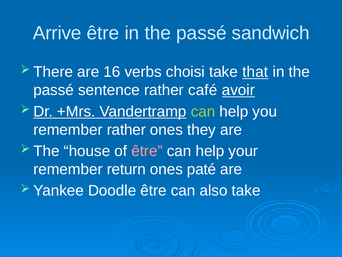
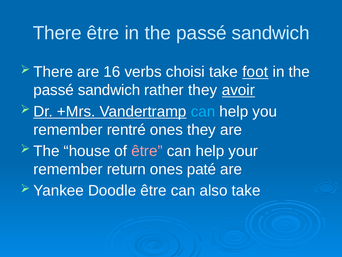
Arrive at (57, 33): Arrive -> There
that: that -> foot
sentence at (109, 90): sentence -> sandwich
rather café: café -> they
can at (203, 111) colour: light green -> light blue
remember rather: rather -> rentré
